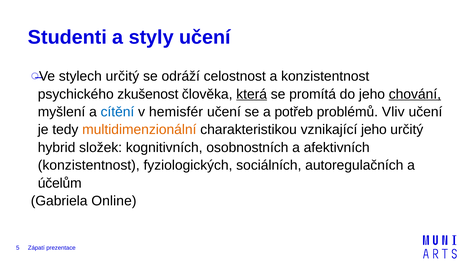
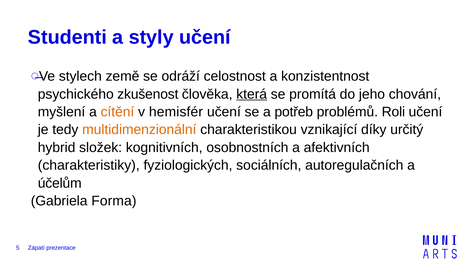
stylech určitý: určitý -> země
chování underline: present -> none
cítění colour: blue -> orange
Vliv: Vliv -> Roli
vznikající jeho: jeho -> díky
konzistentnost at (89, 165): konzistentnost -> charakteristiky
Online: Online -> Forma
